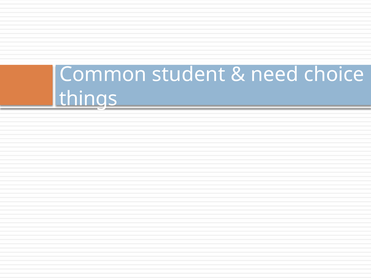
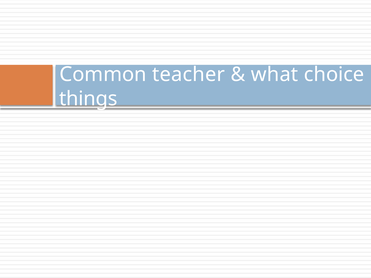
student: student -> teacher
need: need -> what
